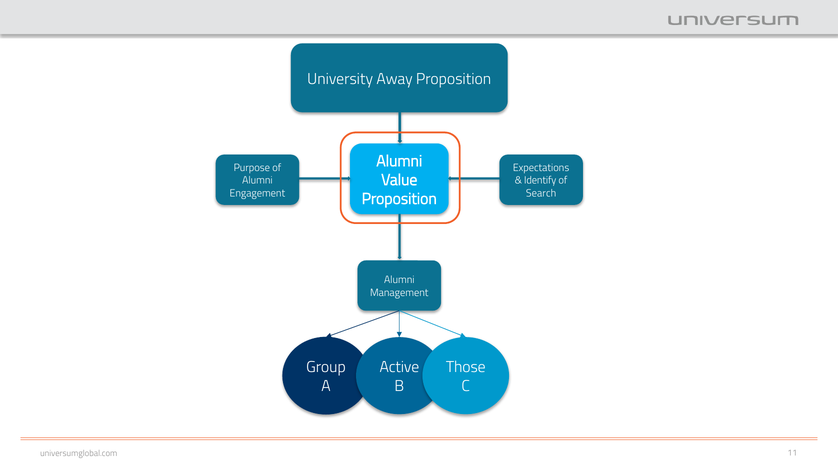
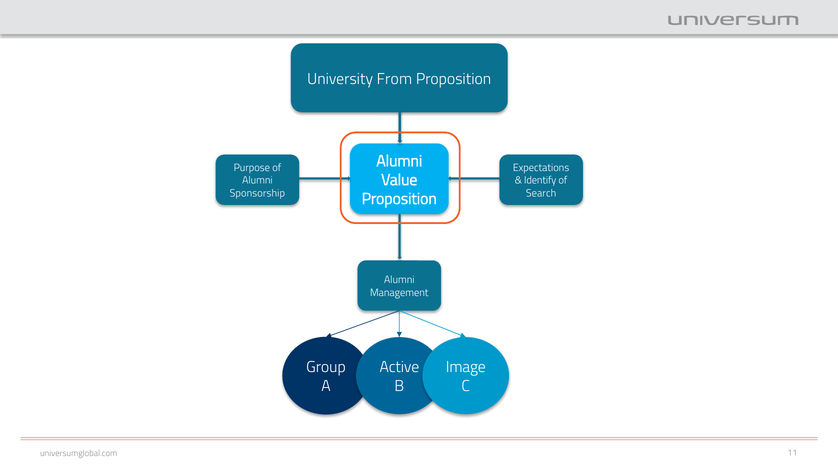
Away: Away -> From
Engagement: Engagement -> Sponsorship
Those: Those -> Image
